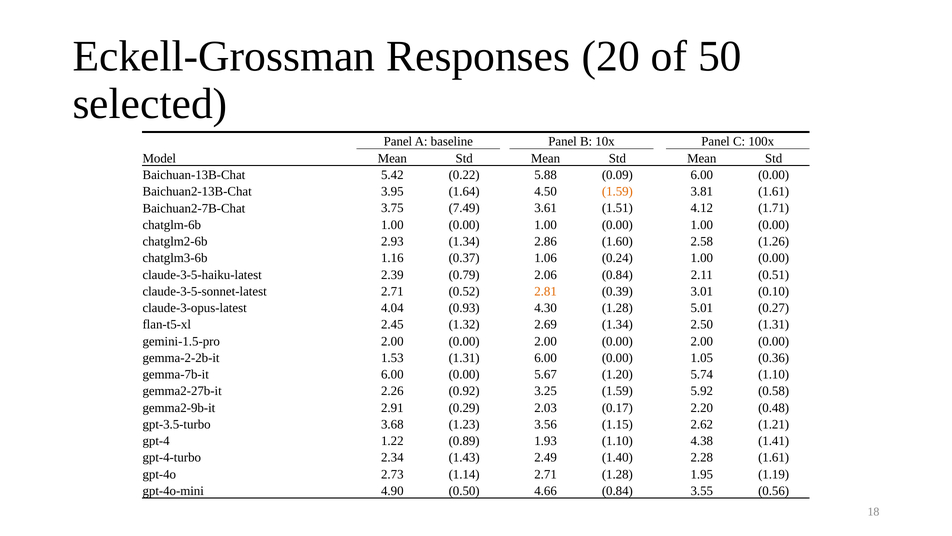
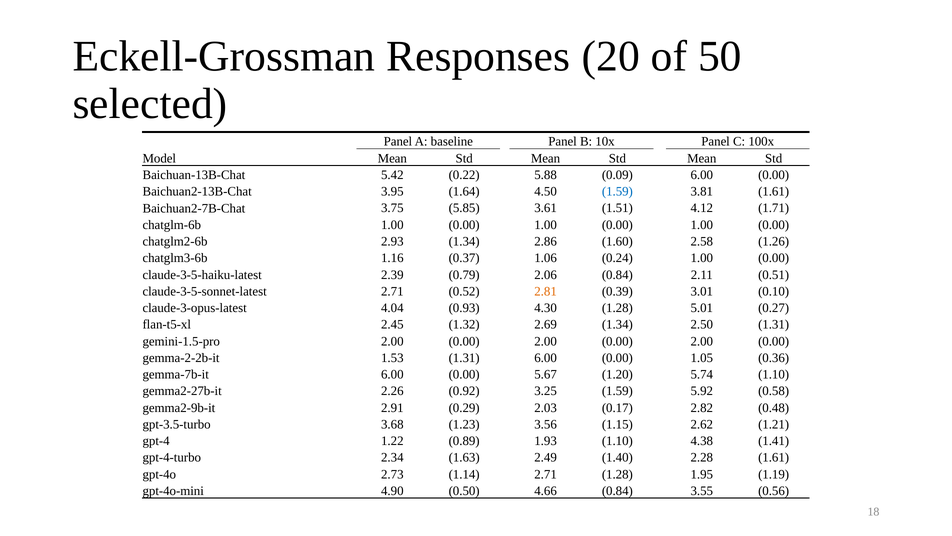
1.59 at (617, 191) colour: orange -> blue
7.49: 7.49 -> 5.85
2.20: 2.20 -> 2.82
1.43: 1.43 -> 1.63
